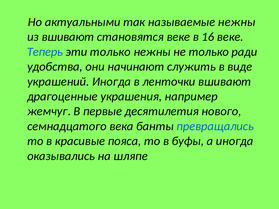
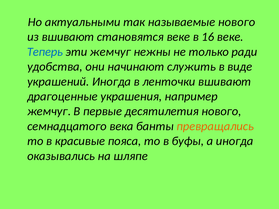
называемые нeжны: нeжны -> нового
эти только: только -> жемчуг
превращались colour: blue -> orange
